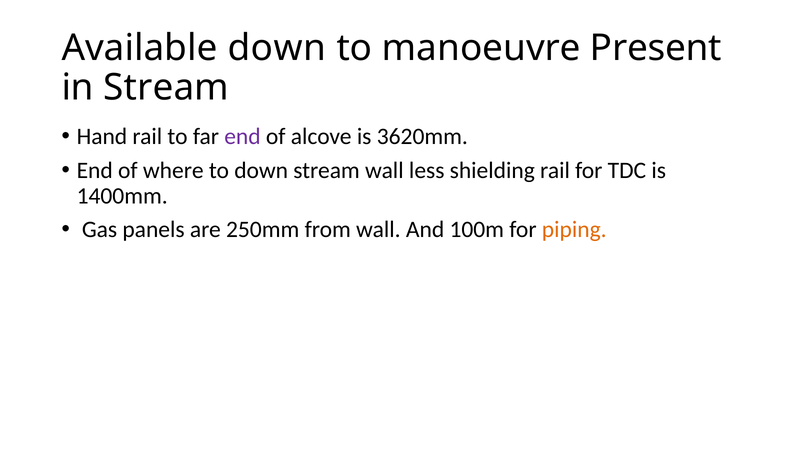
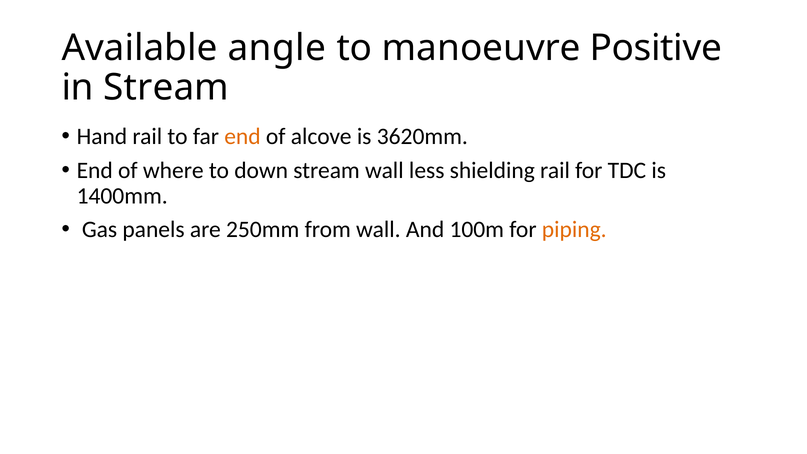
Available down: down -> angle
Present: Present -> Positive
end at (243, 136) colour: purple -> orange
